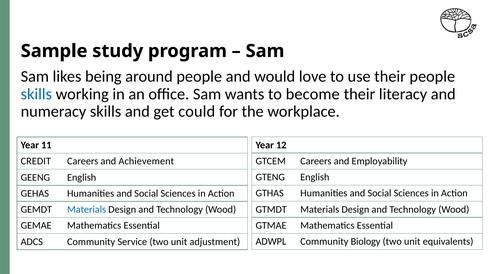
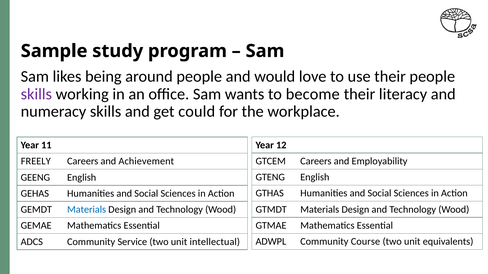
skills at (36, 94) colour: blue -> purple
CREDIT: CREDIT -> FREELY
Biology: Biology -> Course
adjustment: adjustment -> intellectual
